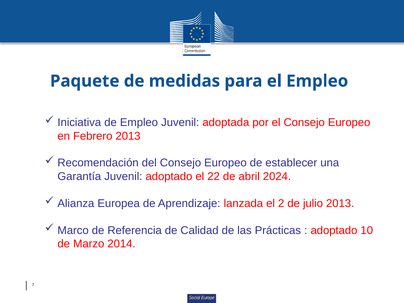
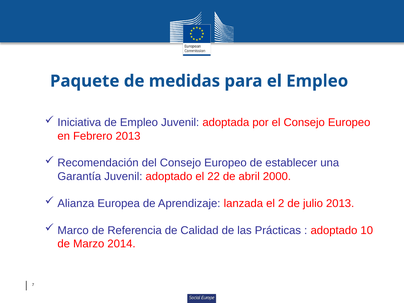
2024: 2024 -> 2000
